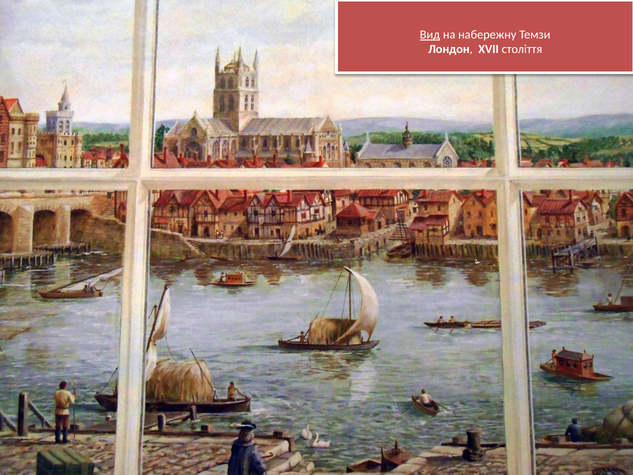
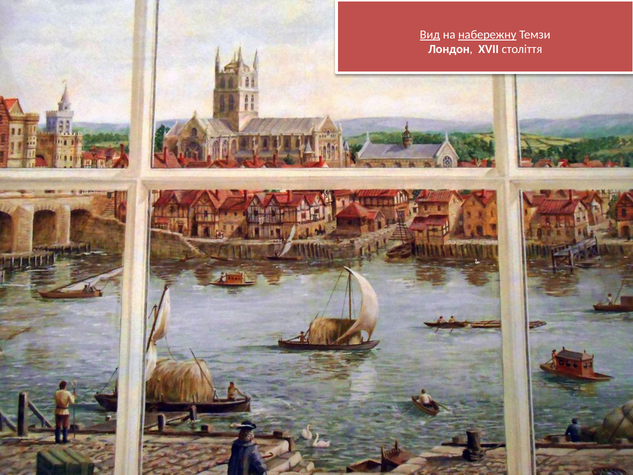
набережну underline: none -> present
